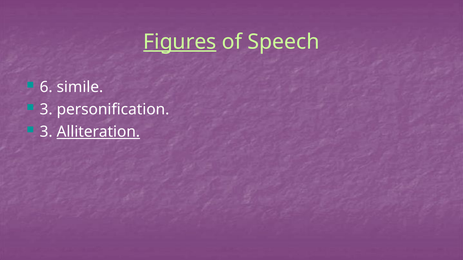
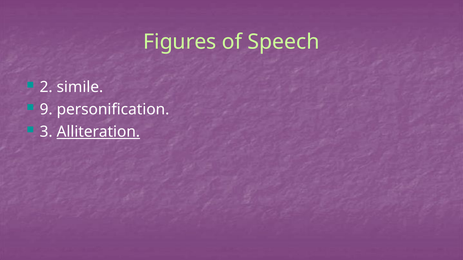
Figures underline: present -> none
6: 6 -> 2
3 at (46, 110): 3 -> 9
